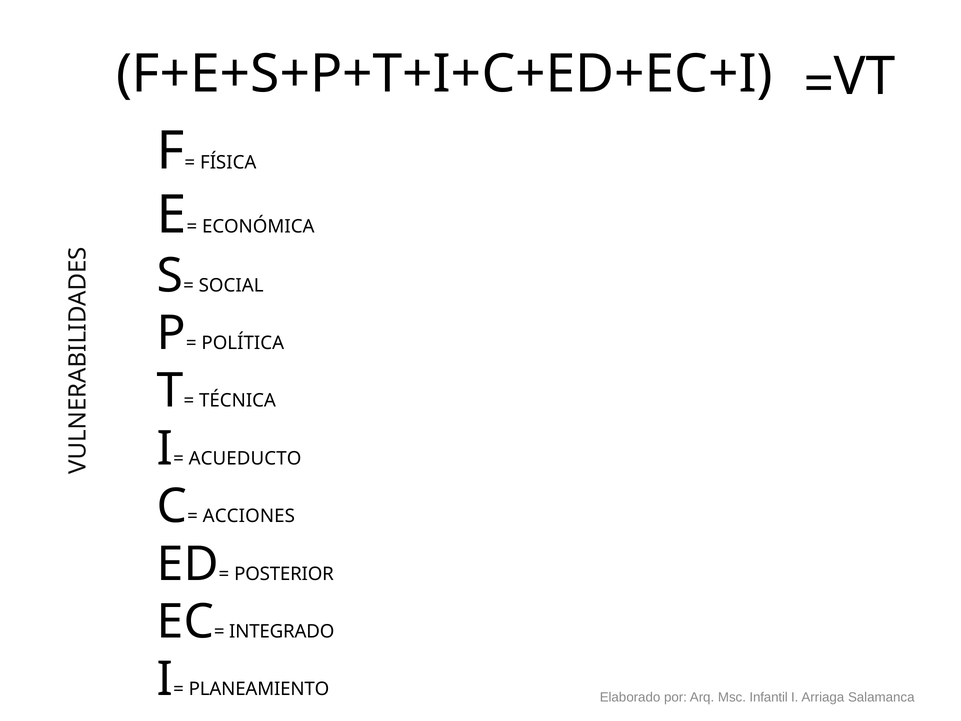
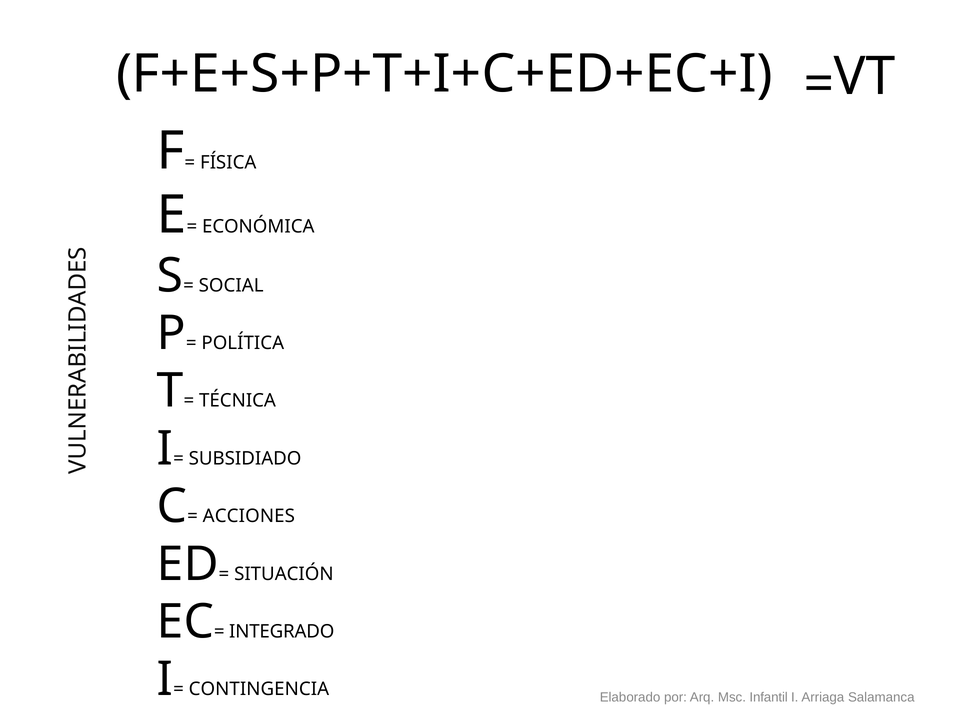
ACUEDUCTO: ACUEDUCTO -> SUBSIDIADO
POSTERIOR: POSTERIOR -> SITUACIÓN
PLANEAMIENTO: PLANEAMIENTO -> CONTINGENCIA
